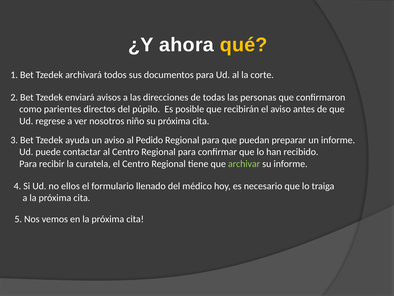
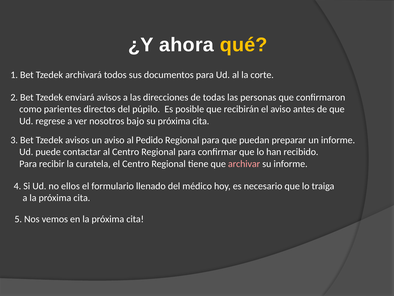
niño: niño -> bajo
Tzedek ayuda: ayuda -> avisos
archivar colour: light green -> pink
